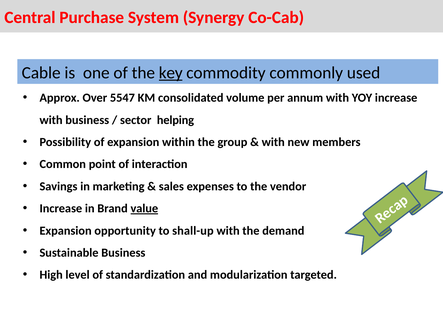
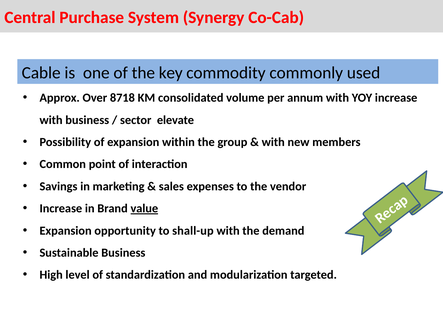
key underline: present -> none
5547: 5547 -> 8718
helping: helping -> elevate
